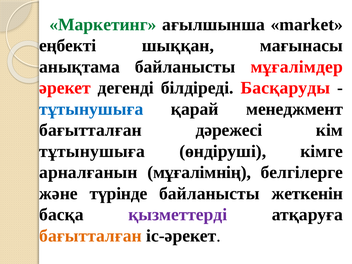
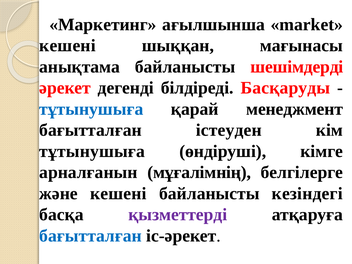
Маркетинг colour: green -> black
еңбекті at (68, 46): еңбекті -> кешені
мұғалімдер: мұғалімдер -> шешімдерді
дәрежесі: дәрежесі -> істеуден
және түрінде: түрінде -> кешені
жеткенін: жеткенін -> кезіндегі
бағытталған at (90, 236) colour: orange -> blue
